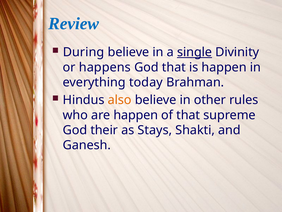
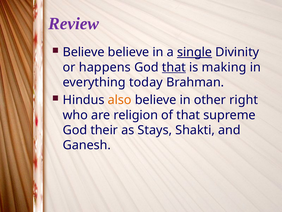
Review colour: blue -> purple
During at (84, 52): During -> Believe
that at (174, 67) underline: none -> present
is happen: happen -> making
rules: rules -> right
are happen: happen -> religion
